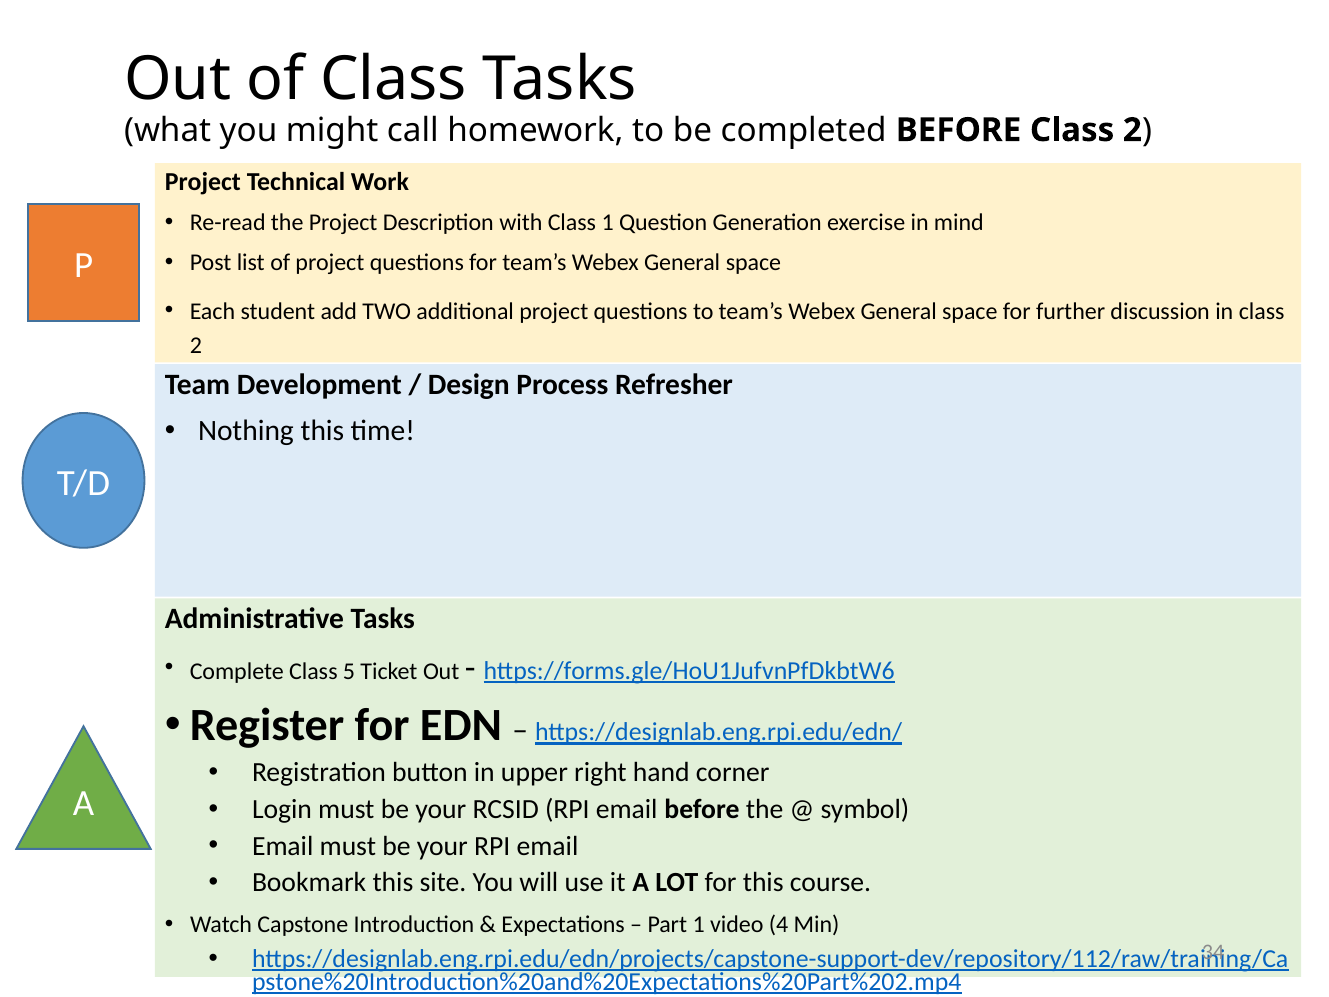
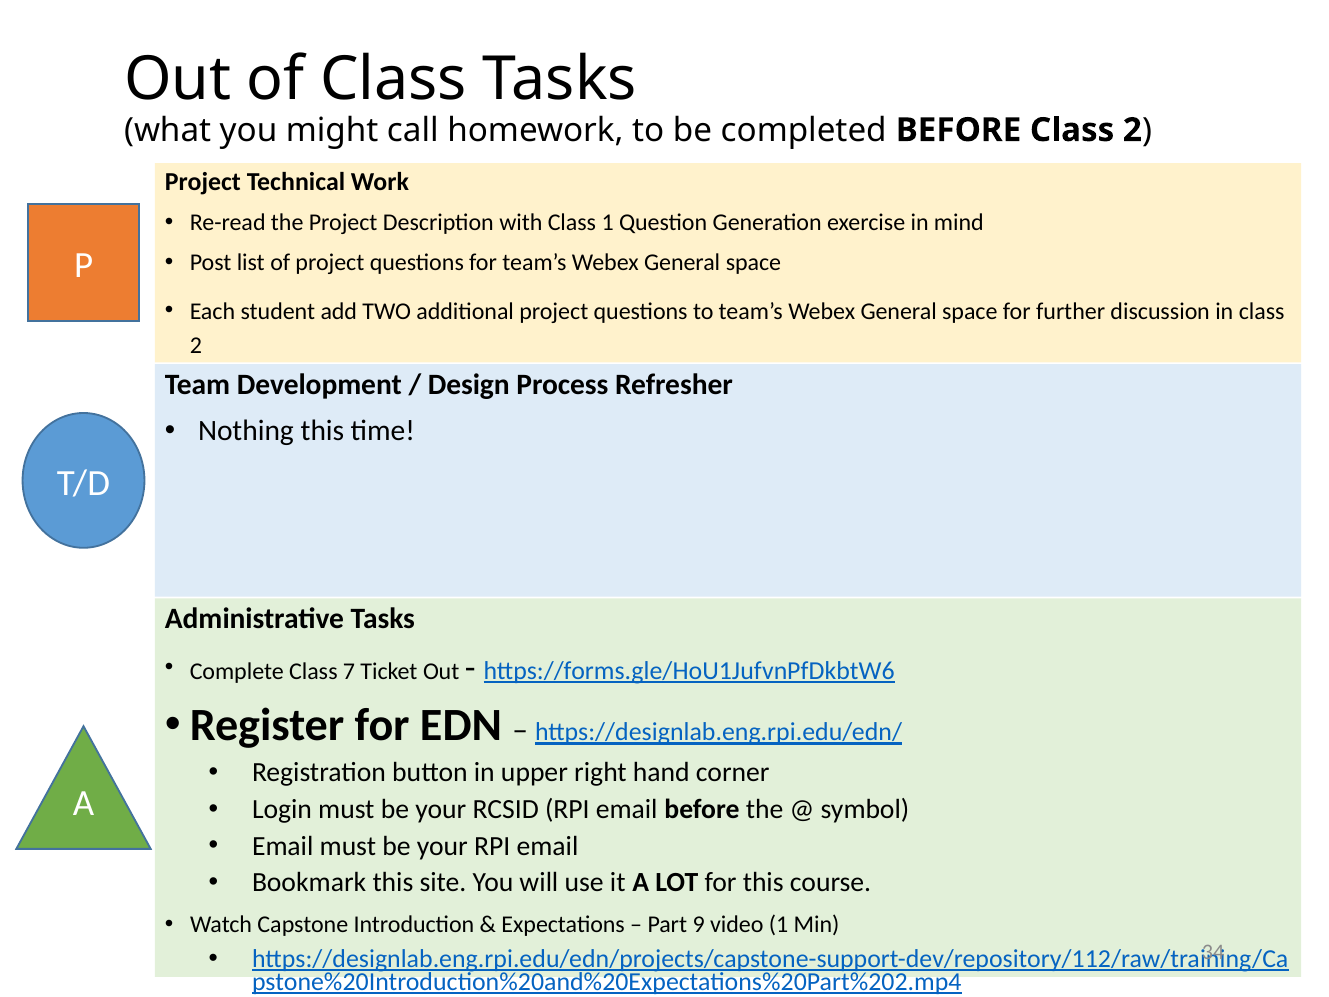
5: 5 -> 7
Part 1: 1 -> 9
video 4: 4 -> 1
